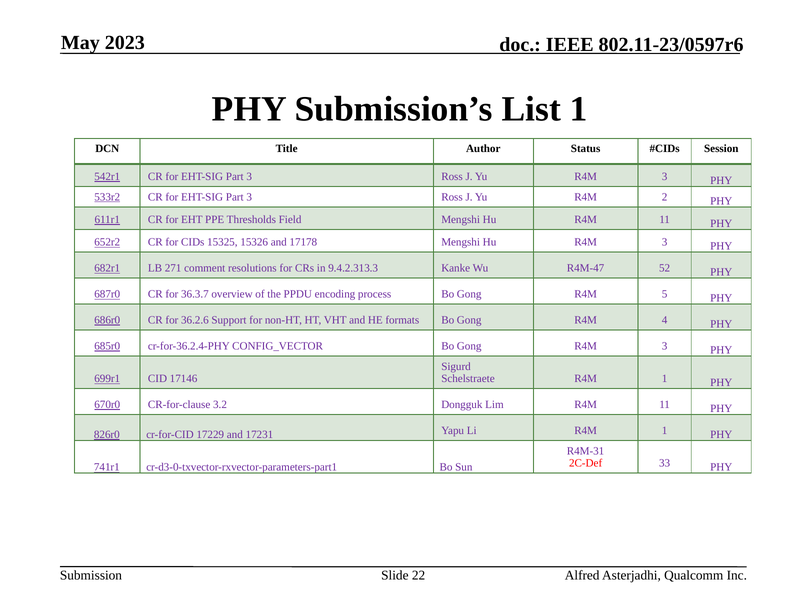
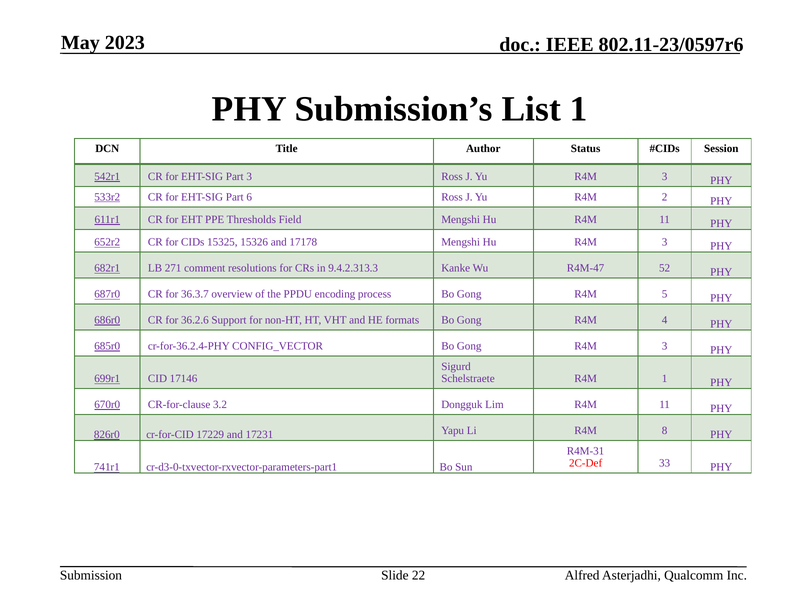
3 at (249, 197): 3 -> 6
Li R4M 1: 1 -> 8
